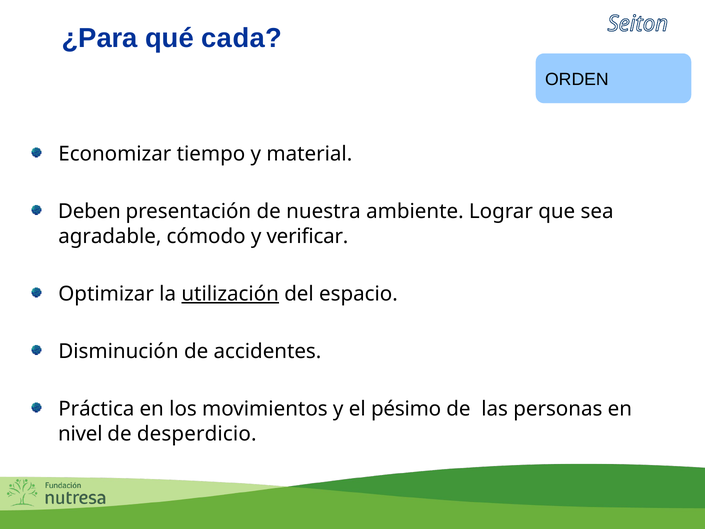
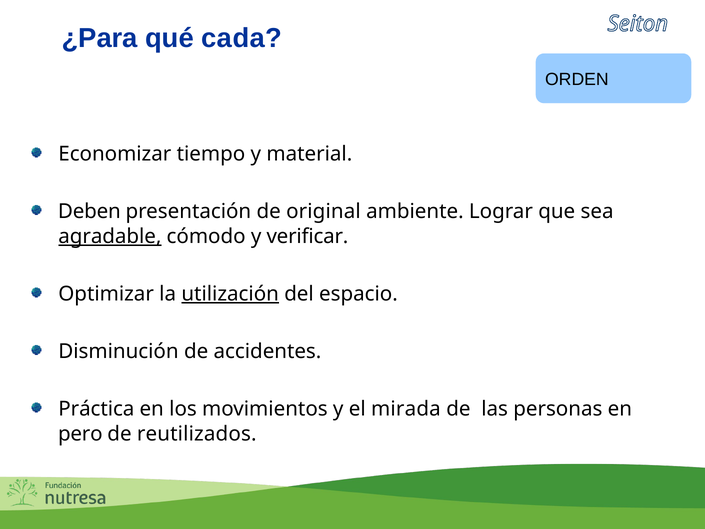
nuestra: nuestra -> original
agradable underline: none -> present
pésimo: pésimo -> mirada
nivel: nivel -> pero
desperdicio: desperdicio -> reutilizados
